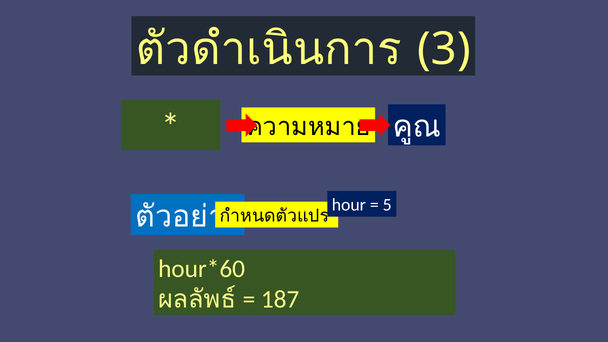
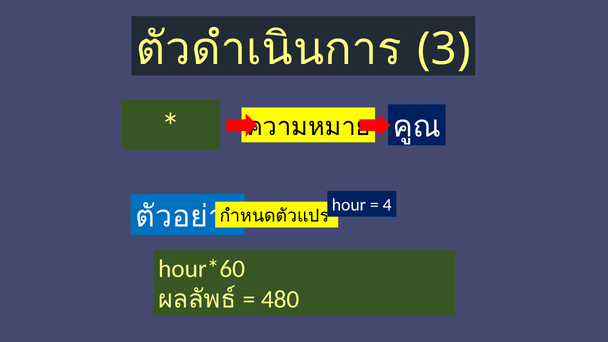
5: 5 -> 4
187: 187 -> 480
